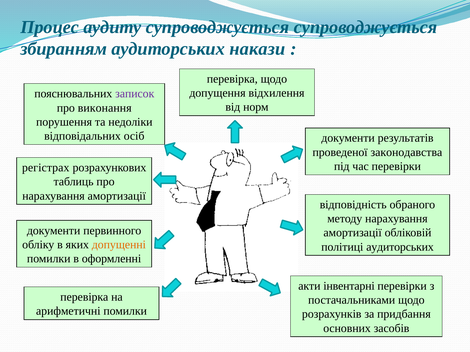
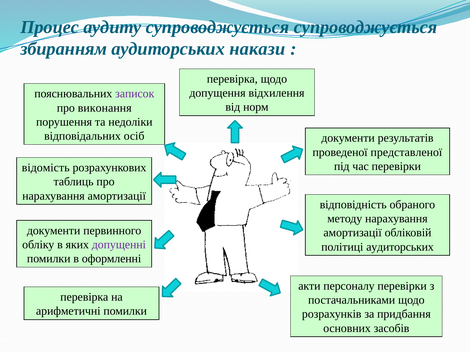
законодавства: законодавства -> представленої
регістрах: регістрах -> відомість
допущенні colour: orange -> purple
інвентарні: інвентарні -> персоналу
